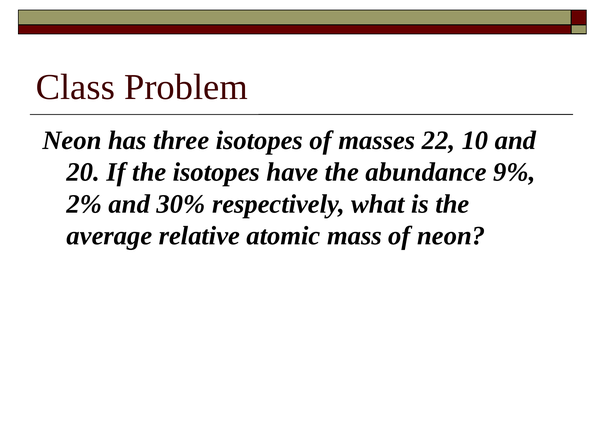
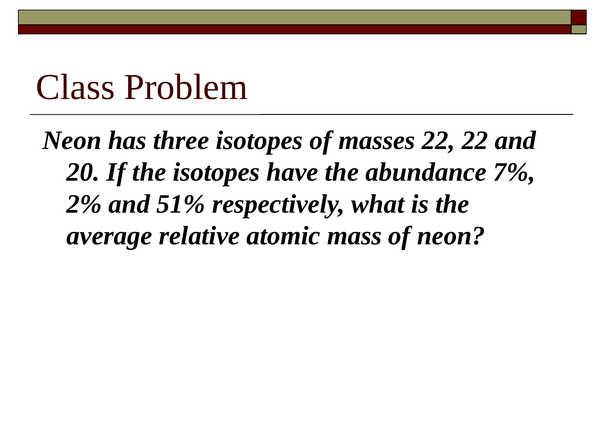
22 10: 10 -> 22
9%: 9% -> 7%
30%: 30% -> 51%
